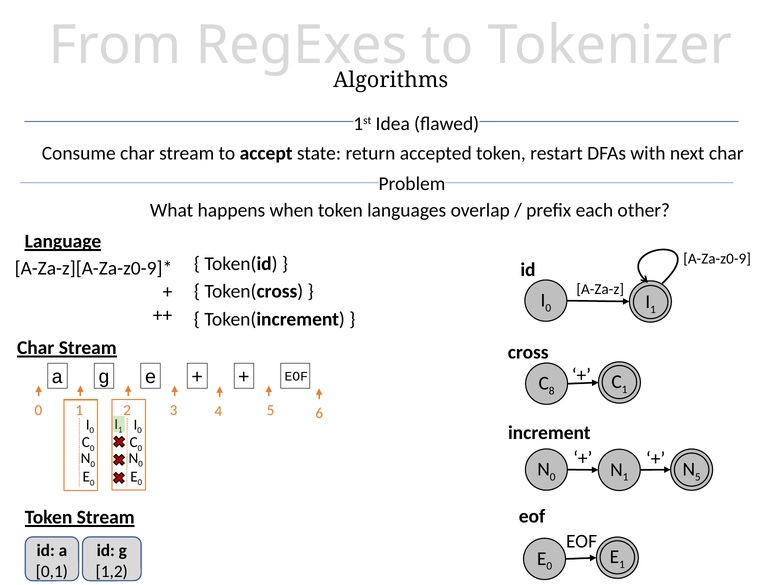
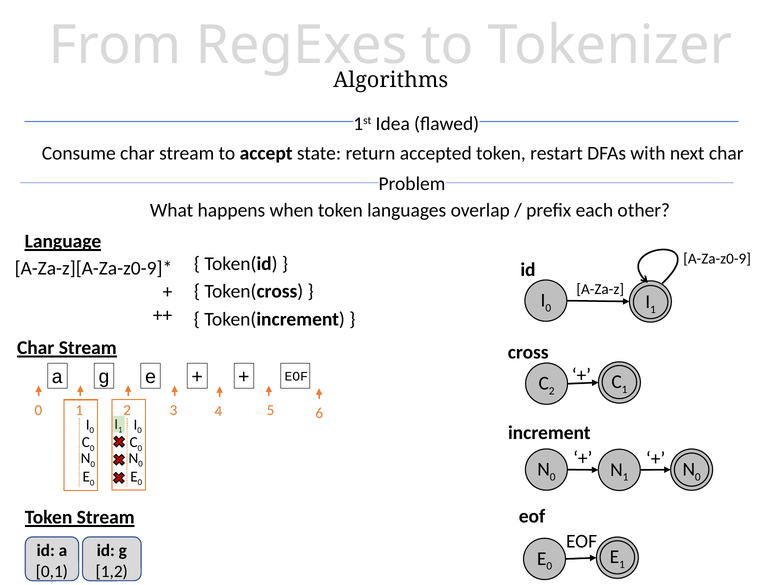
8 at (552, 391): 8 -> 2
5 at (698, 477): 5 -> 0
